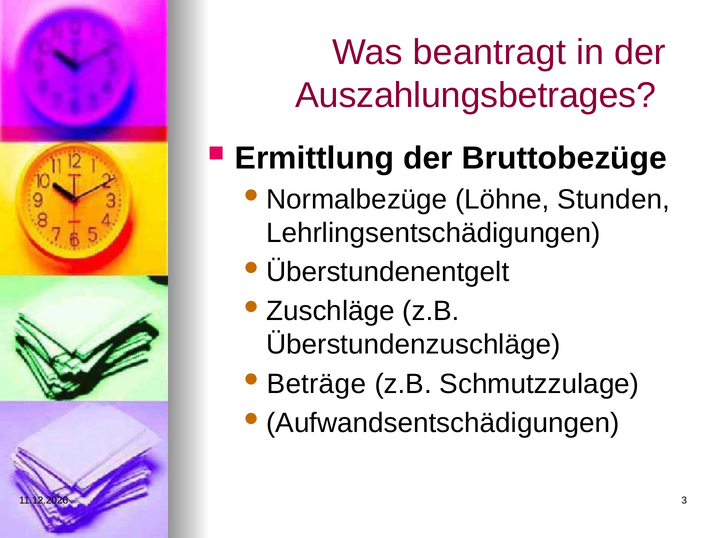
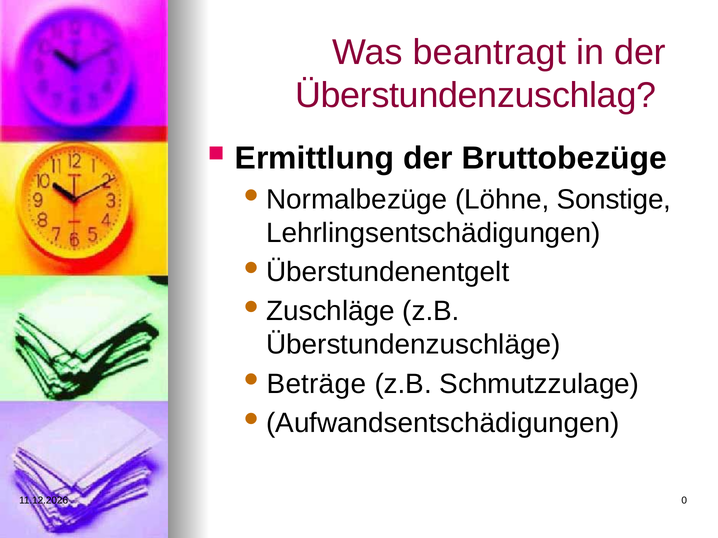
Auszahlungsbetrages: Auszahlungsbetrages -> Überstundenzuschlag
Stunden: Stunden -> Sonstige
3: 3 -> 0
